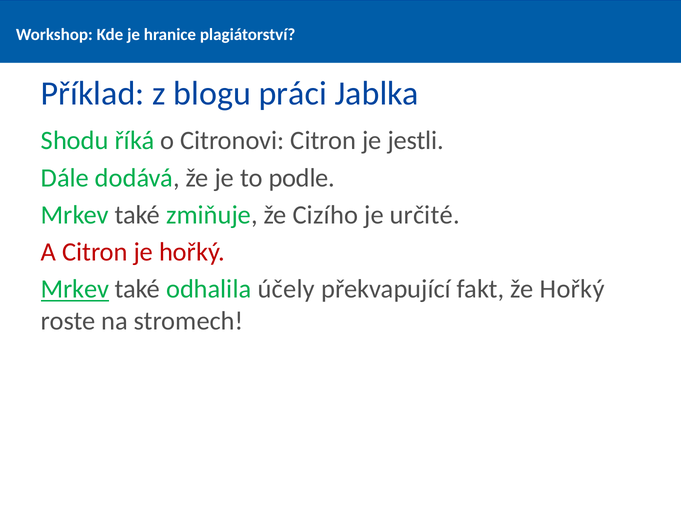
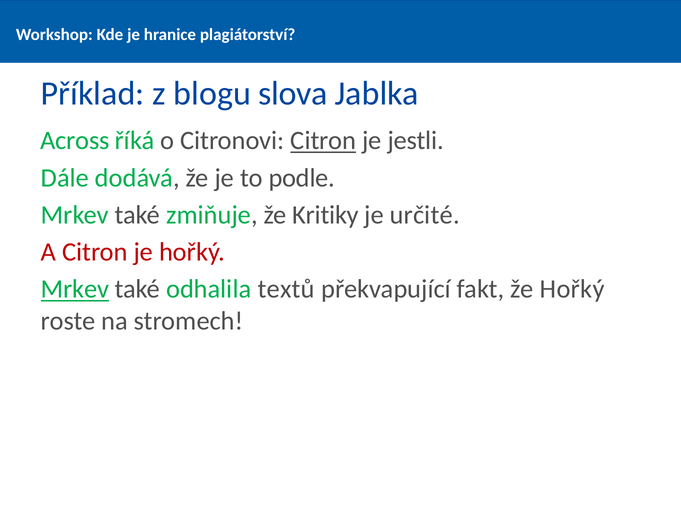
práci: práci -> slova
Shodu: Shodu -> Across
Citron at (323, 141) underline: none -> present
Cizího: Cizího -> Kritiky
účely: účely -> textů
